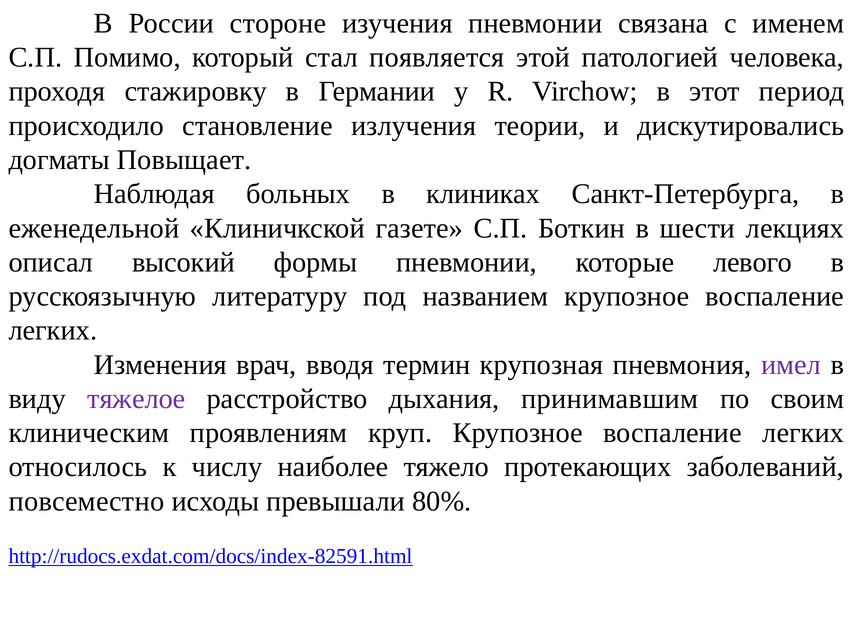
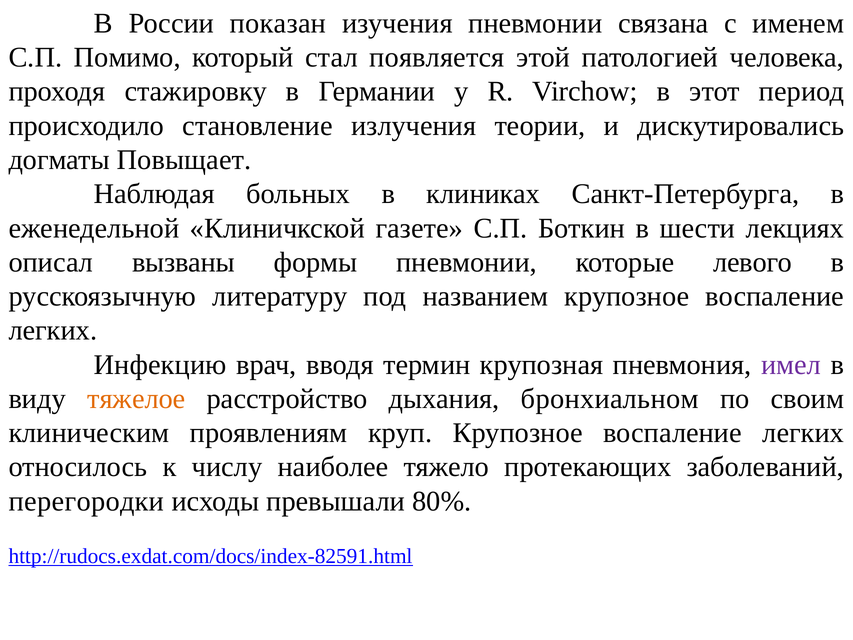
стороне: стороне -> показан
высокий: высокий -> вызваны
Изменения: Изменения -> Инфекцию
тяжелое colour: purple -> orange
принимавшим: принимавшим -> бронхиальном
повсеместно: повсеместно -> перегородки
